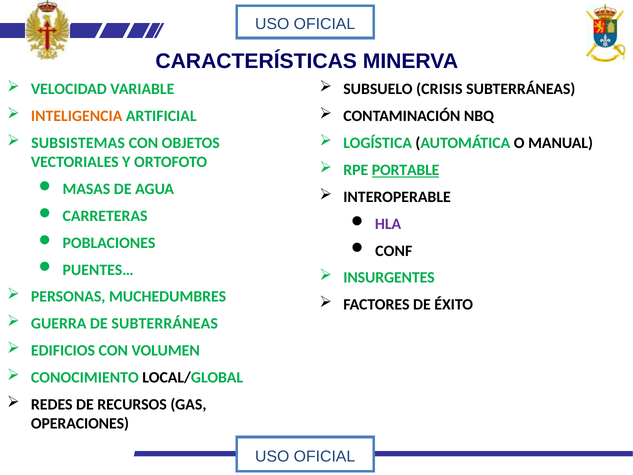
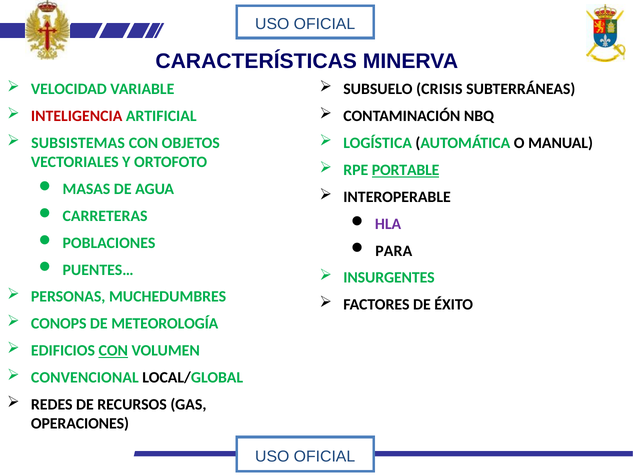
INTELIGENCIA colour: orange -> red
CONF: CONF -> PARA
GUERRA: GUERRA -> CONOPS
DE SUBTERRÁNEAS: SUBTERRÁNEAS -> METEOROLOGÍA
CON at (113, 350) underline: none -> present
CONOCIMIENTO: CONOCIMIENTO -> CONVENCIONAL
